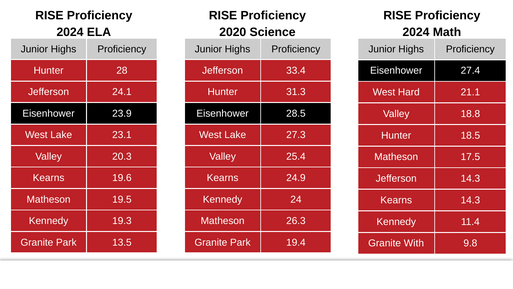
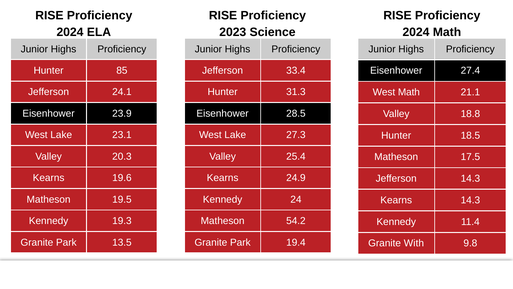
2020: 2020 -> 2023
28: 28 -> 85
West Hard: Hard -> Math
26.3: 26.3 -> 54.2
